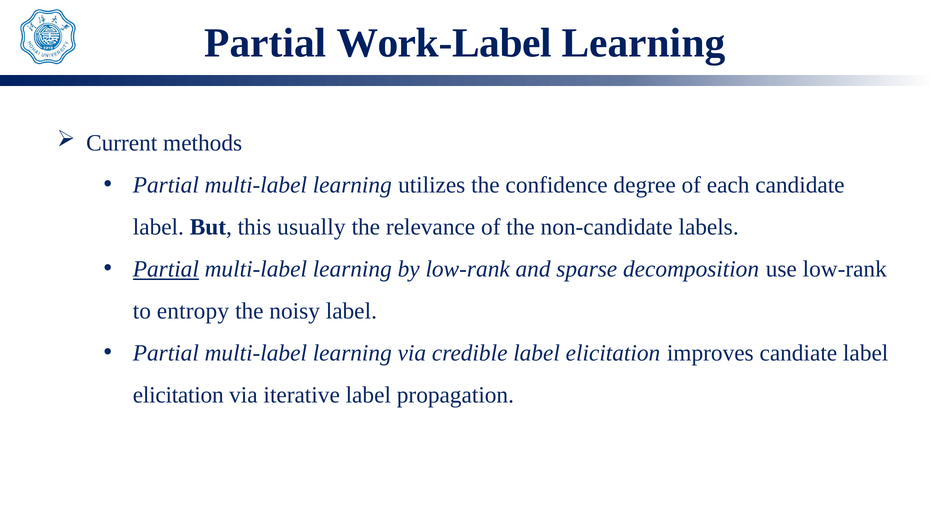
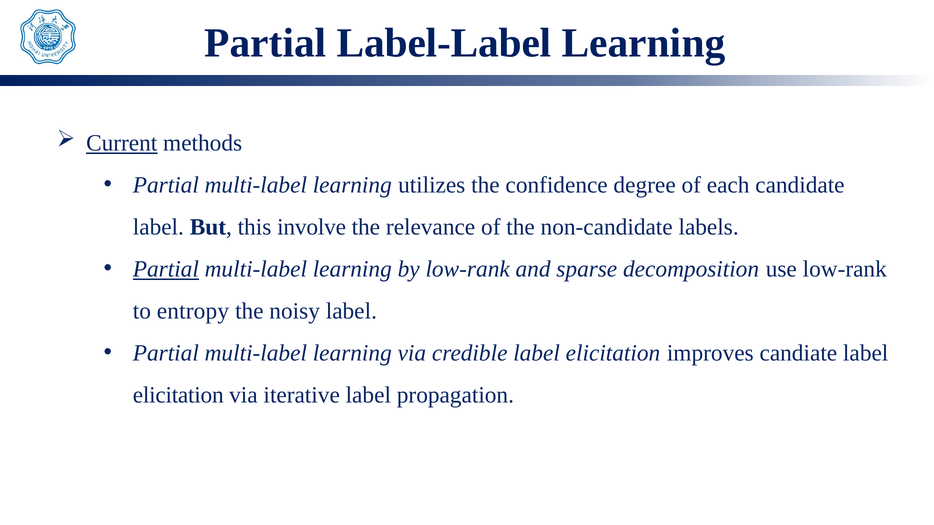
Work-Label: Work-Label -> Label-Label
Current underline: none -> present
usually: usually -> involve
